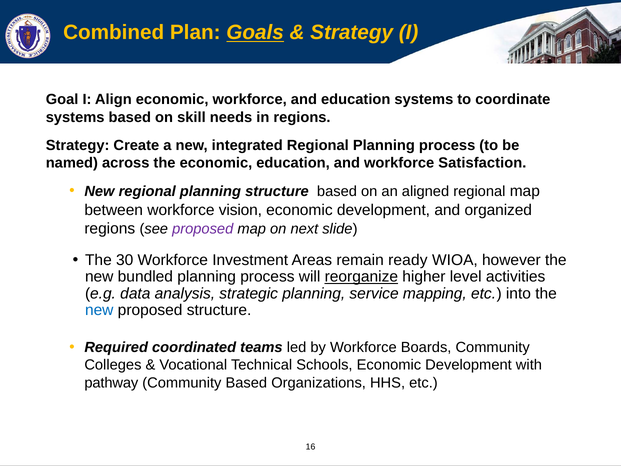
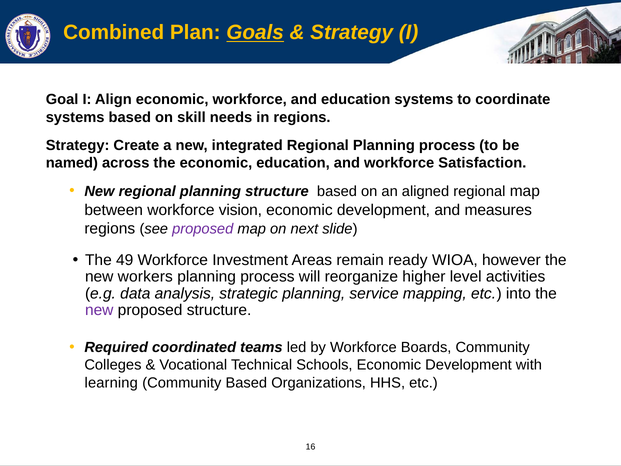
organized: organized -> measures
30: 30 -> 49
bundled: bundled -> workers
reorganize underline: present -> none
new at (99, 310) colour: blue -> purple
pathway: pathway -> learning
